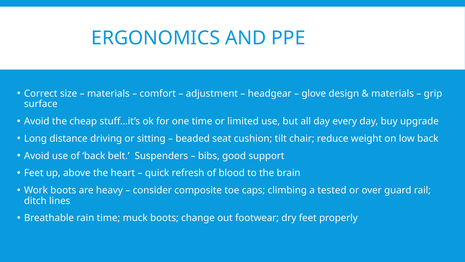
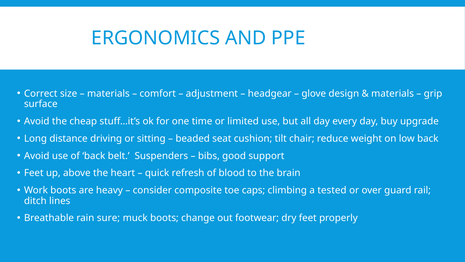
rain time: time -> sure
